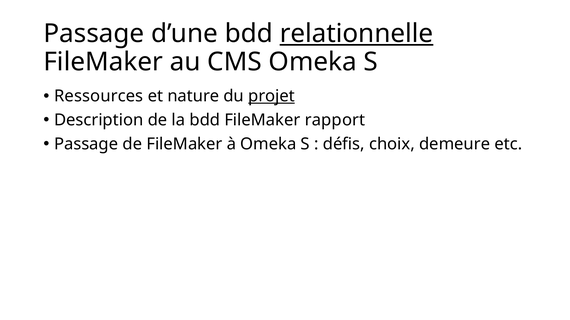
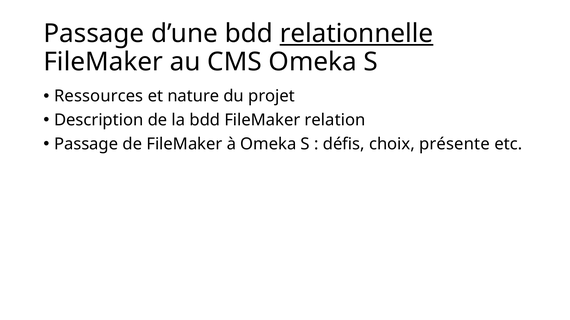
projet underline: present -> none
rapport: rapport -> relation
demeure: demeure -> présente
